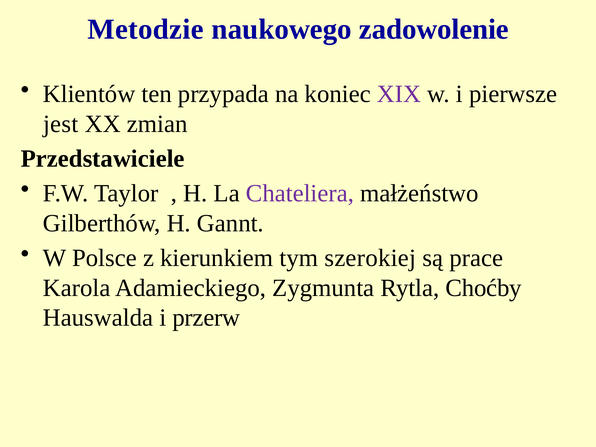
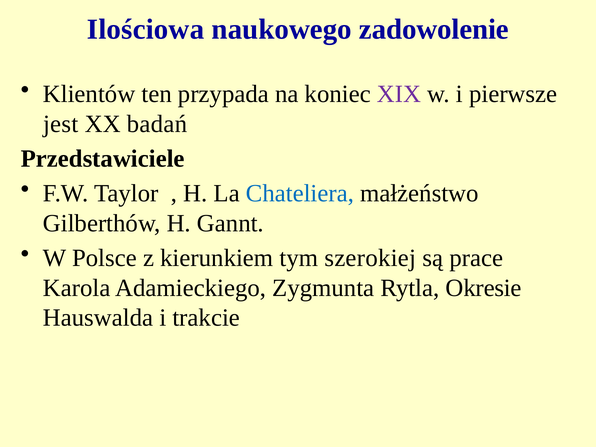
Metodzie: Metodzie -> Ilościowa
zmian: zmian -> badań
Chateliera colour: purple -> blue
Choćby: Choćby -> Okresie
przerw: przerw -> trakcie
